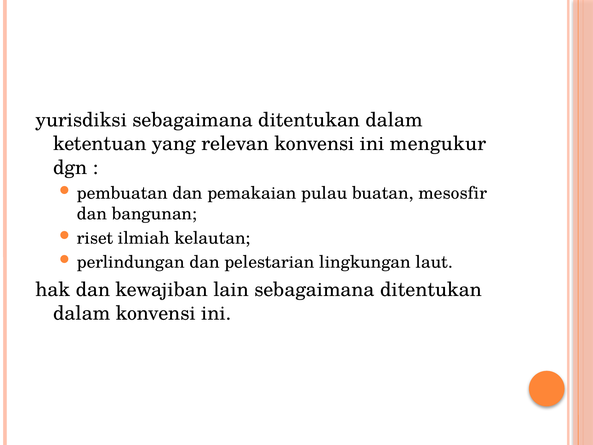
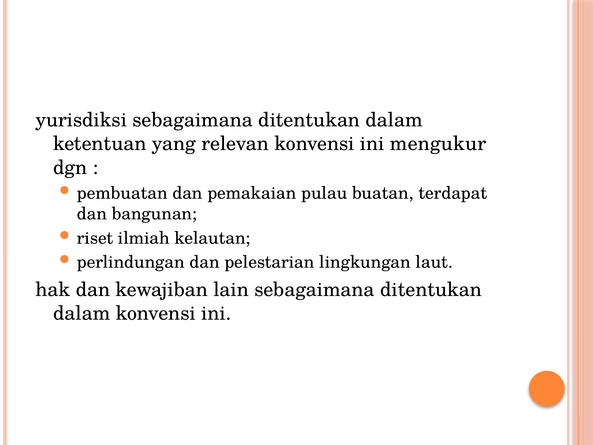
mesosfir: mesosfir -> terdapat
